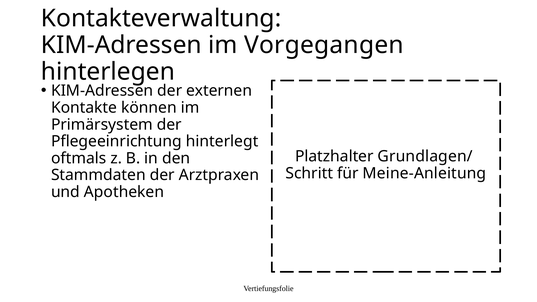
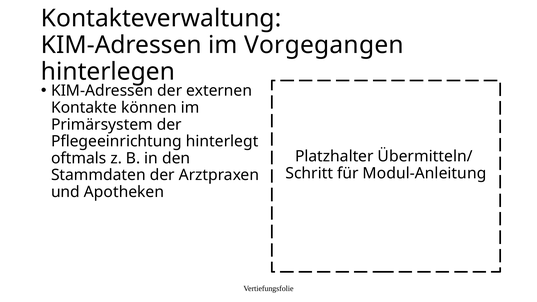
Grundlagen/: Grundlagen/ -> Übermitteln/
Meine-Anleitung: Meine-Anleitung -> Modul-Anleitung
